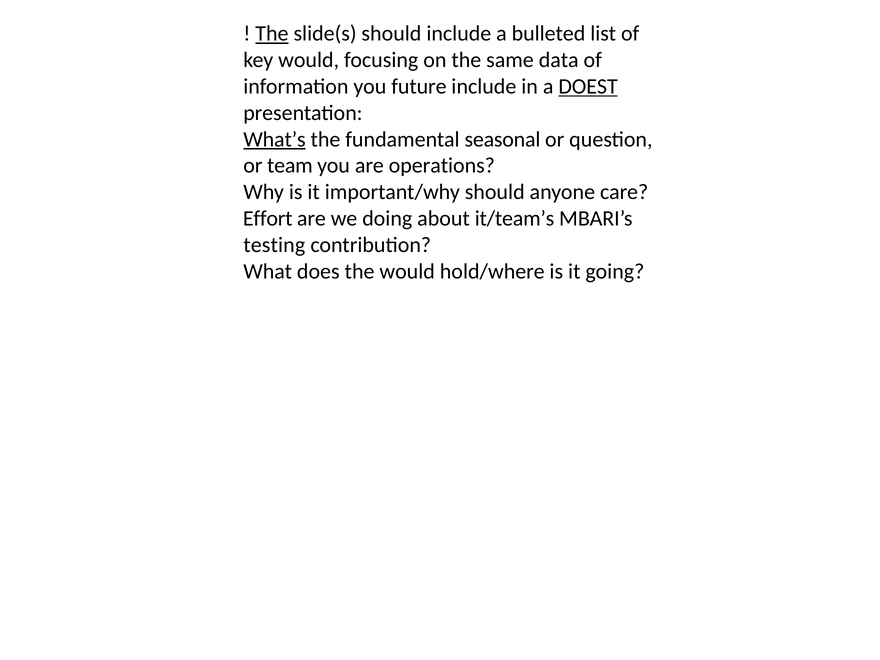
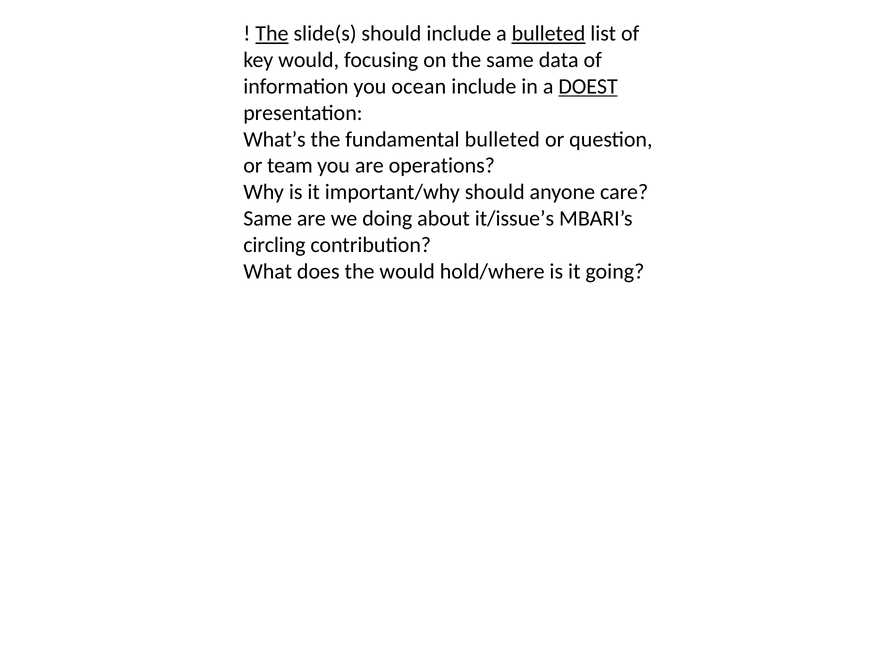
bulleted at (549, 34) underline: none -> present
future: future -> ocean
What’s underline: present -> none
fundamental seasonal: seasonal -> bulleted
Effort at (268, 218): Effort -> Same
it/team’s: it/team’s -> it/issue’s
testing: testing -> circling
